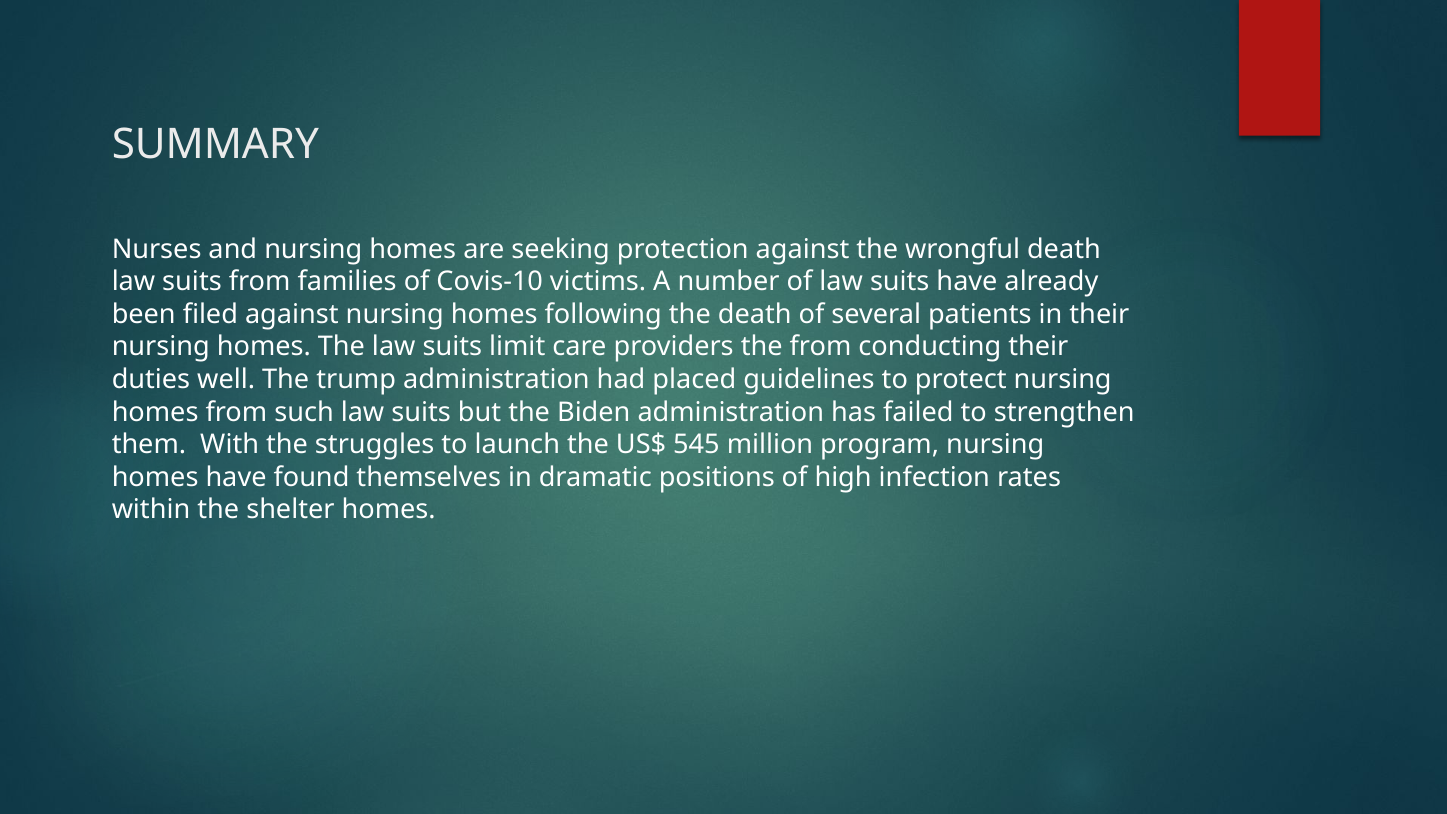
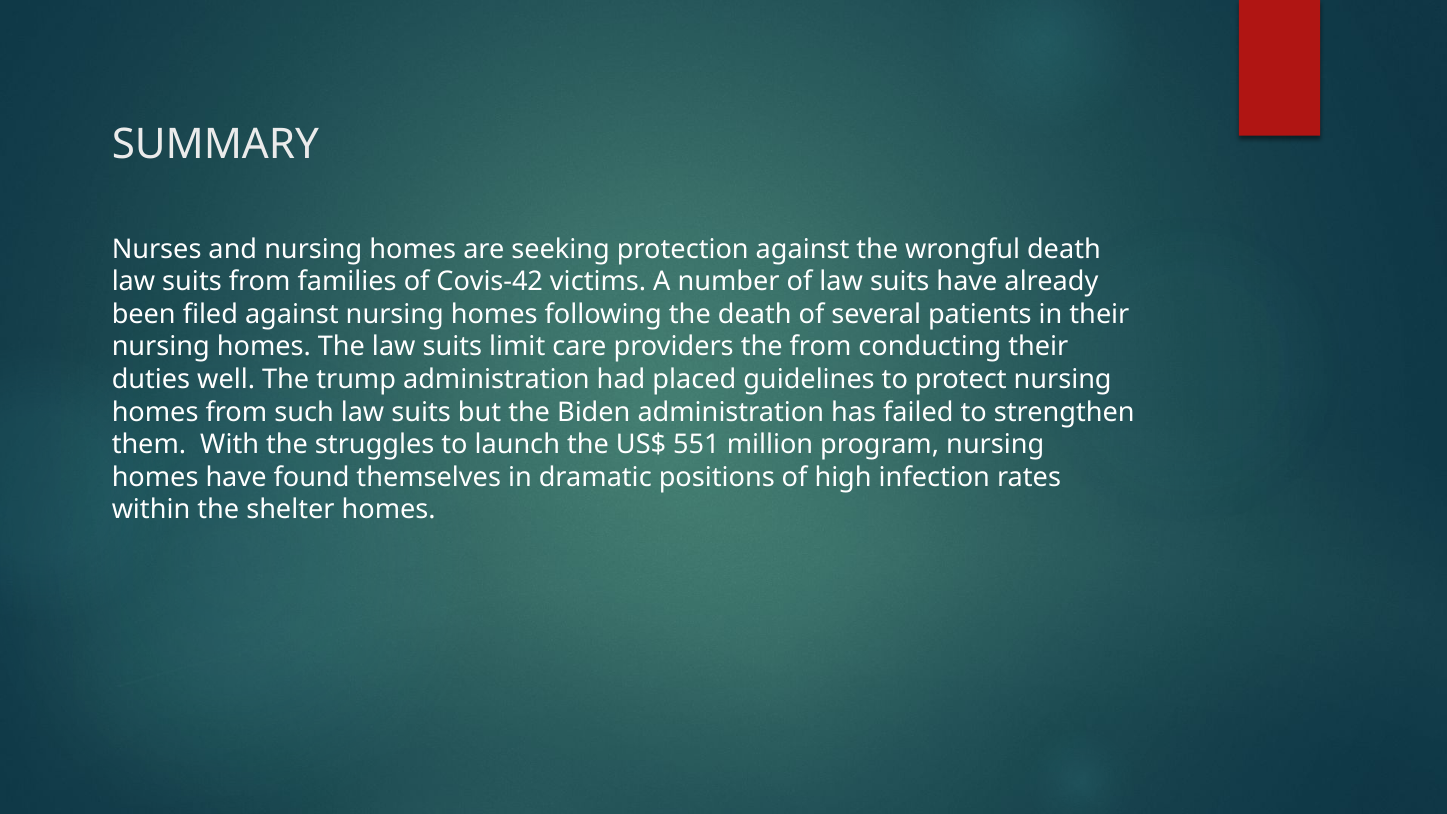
Covis-10: Covis-10 -> Covis-42
545: 545 -> 551
